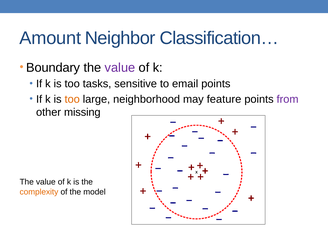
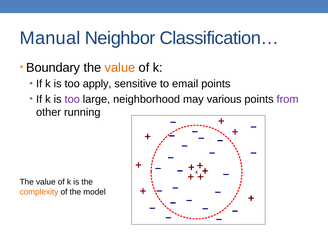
Amount: Amount -> Manual
value at (120, 68) colour: purple -> orange
tasks: tasks -> apply
too at (72, 99) colour: orange -> purple
feature: feature -> various
missing: missing -> running
